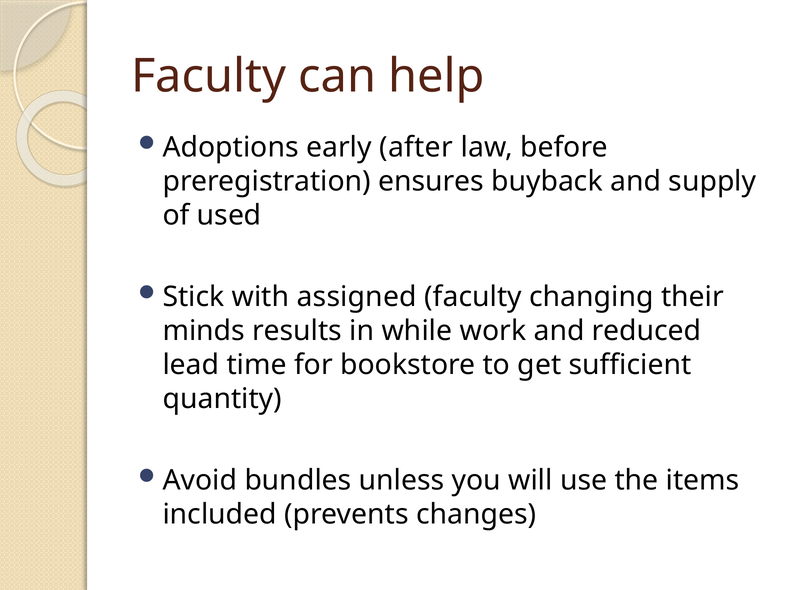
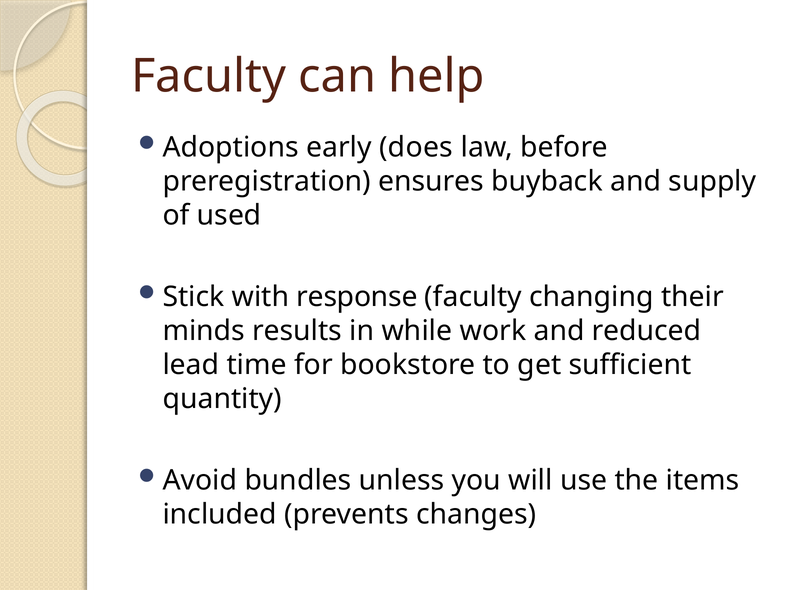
after: after -> does
assigned: assigned -> response
